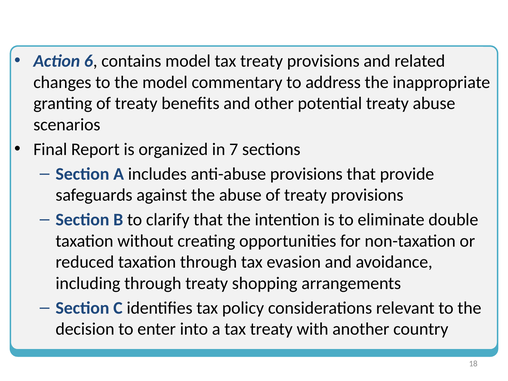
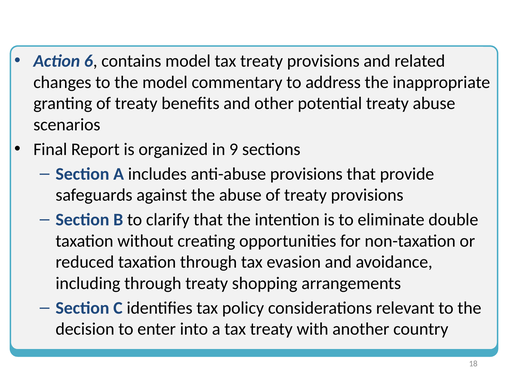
7: 7 -> 9
